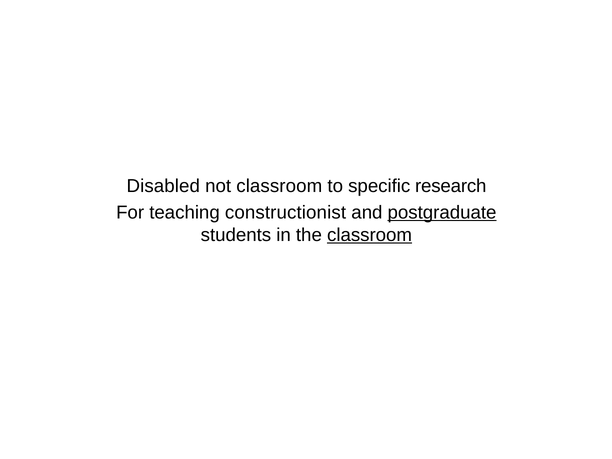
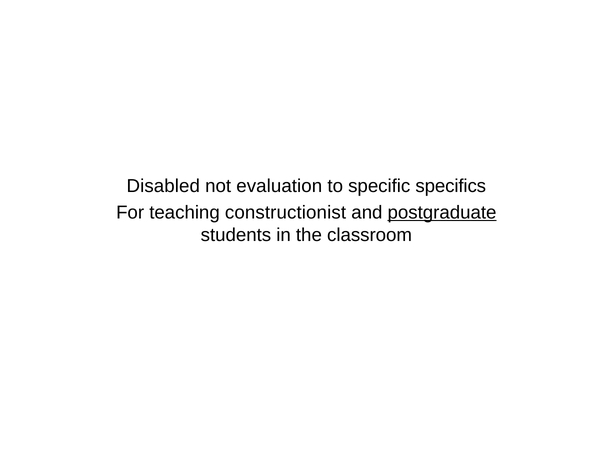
not classroom: classroom -> evaluation
research: research -> specifics
classroom at (370, 235) underline: present -> none
